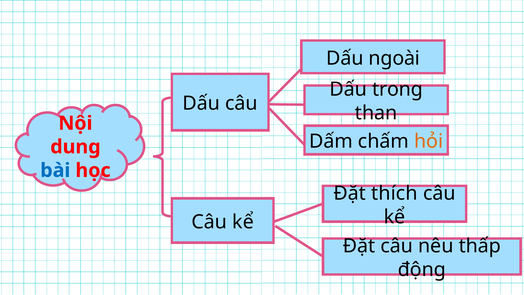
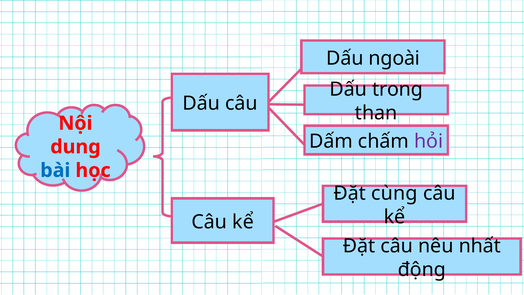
hỏi colour: orange -> purple
thích: thích -> cùng
thấp: thấp -> nhất
